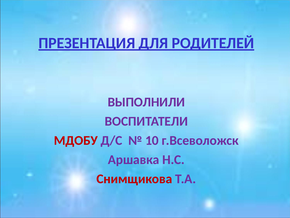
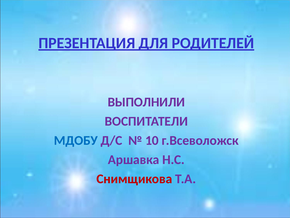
МДОБУ colour: red -> blue
